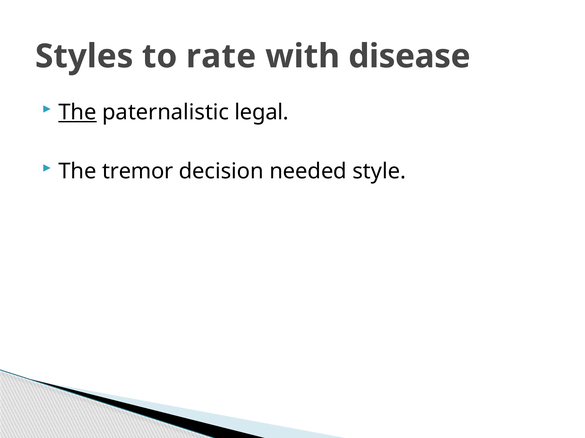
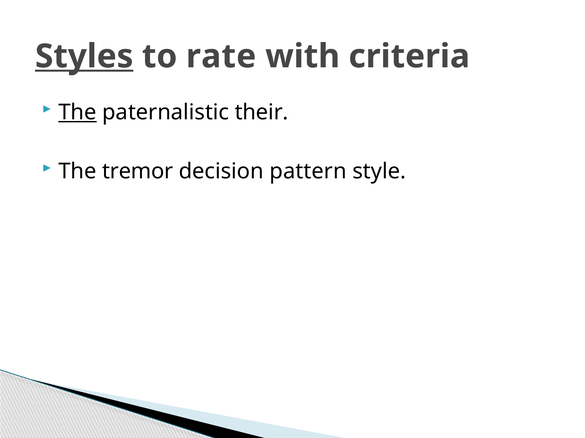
Styles underline: none -> present
disease: disease -> criteria
legal: legal -> their
needed: needed -> pattern
